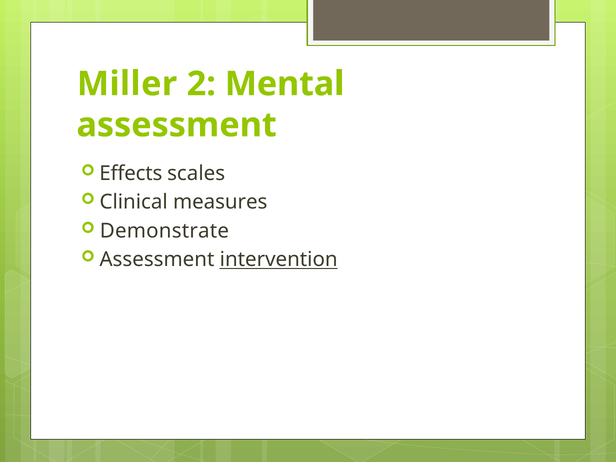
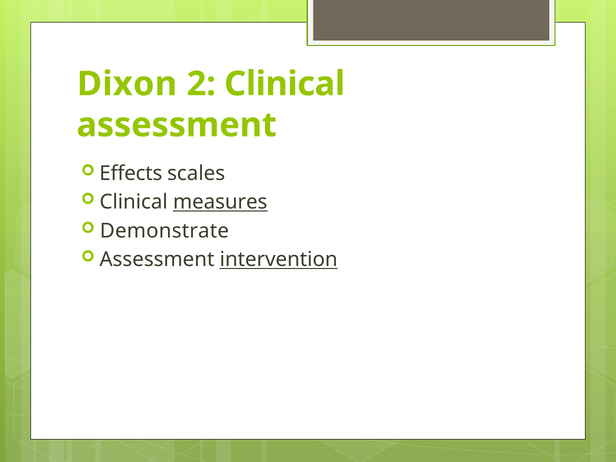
Miller: Miller -> Dixon
2 Mental: Mental -> Clinical
measures underline: none -> present
